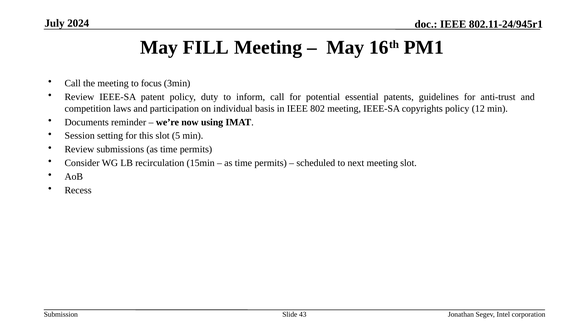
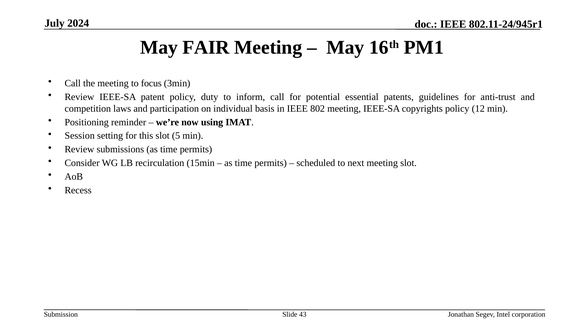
FILL: FILL -> FAIR
Documents: Documents -> Positioning
